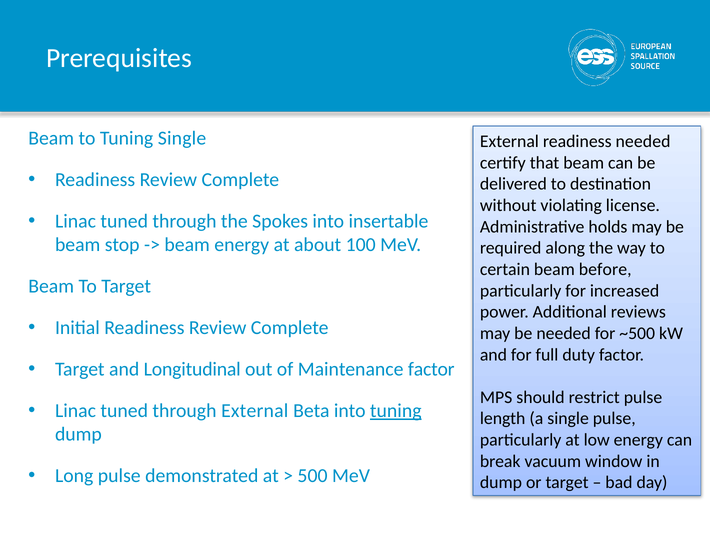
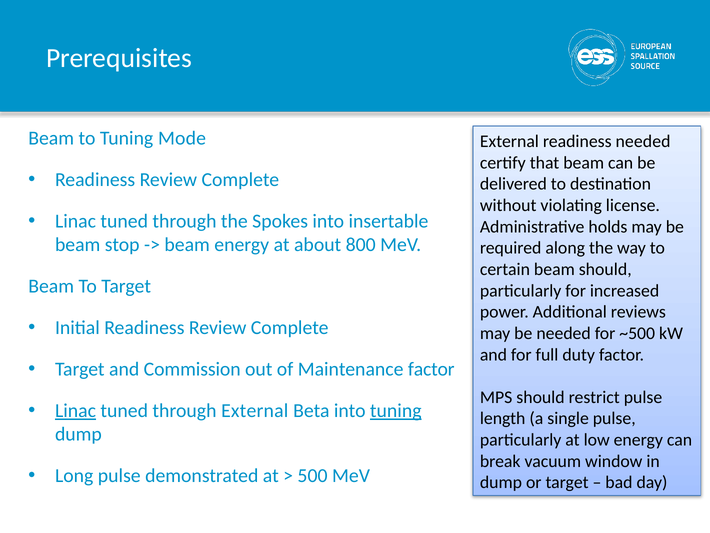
Tuning Single: Single -> Mode
100: 100 -> 800
beam before: before -> should
Longitudinal: Longitudinal -> Commission
Linac at (76, 410) underline: none -> present
